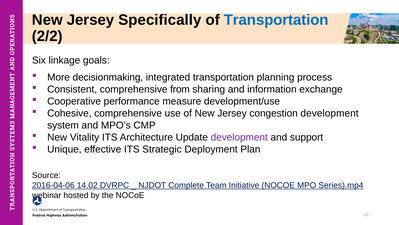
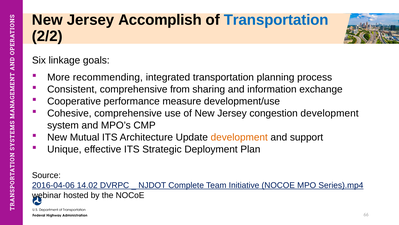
Specifically: Specifically -> Accomplish
decisionmaking: decisionmaking -> recommending
Vitality: Vitality -> Mutual
development at (239, 137) colour: purple -> orange
